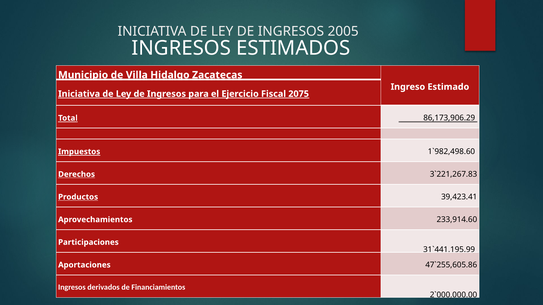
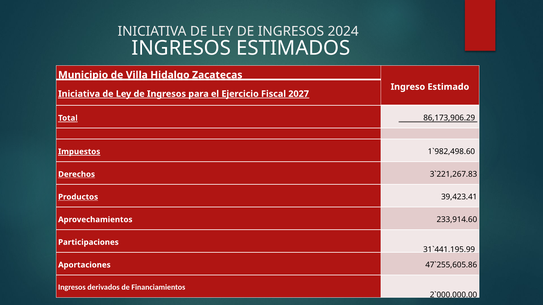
2005: 2005 -> 2024
2075: 2075 -> 2027
